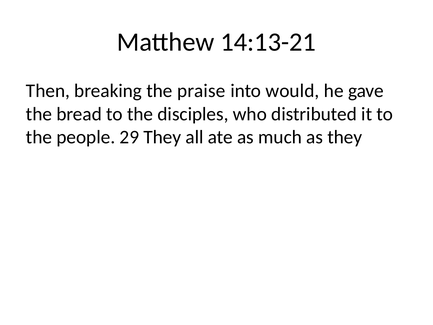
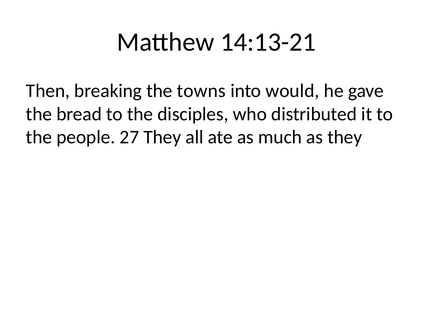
praise: praise -> towns
29: 29 -> 27
